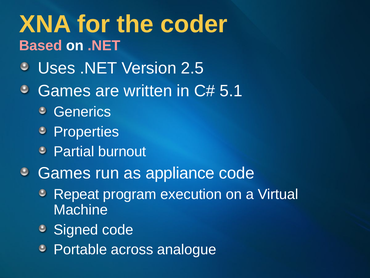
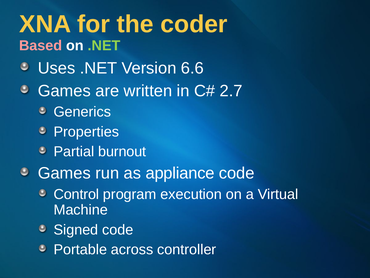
.NET at (104, 45) colour: pink -> light green
2.5: 2.5 -> 6.6
5.1: 5.1 -> 2.7
Repeat: Repeat -> Control
analogue: analogue -> controller
